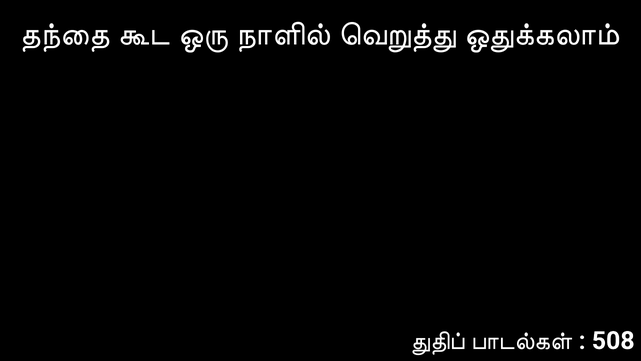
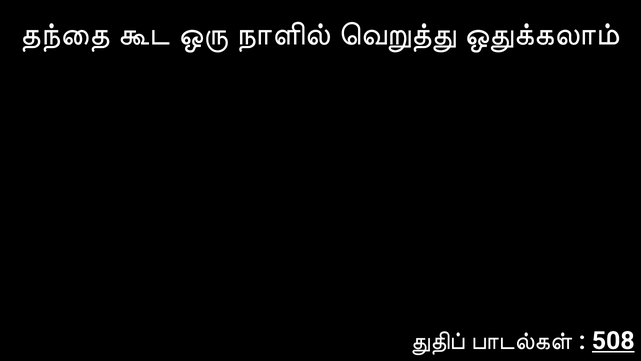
508 underline: none -> present
